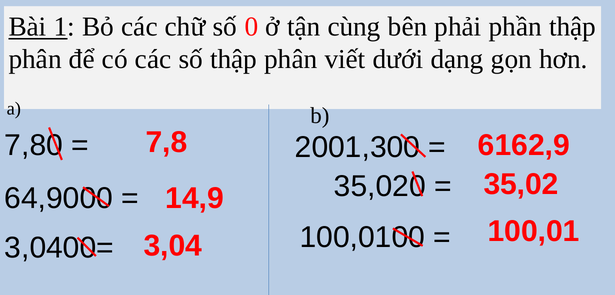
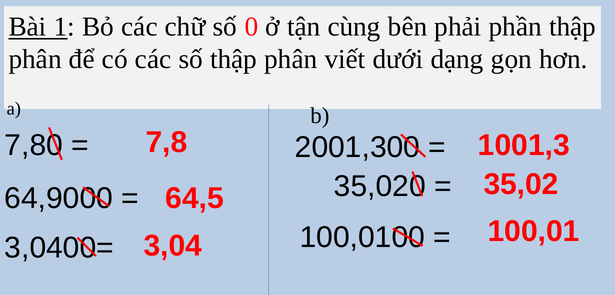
6162,9: 6162,9 -> 1001,3
14,9: 14,9 -> 64,5
